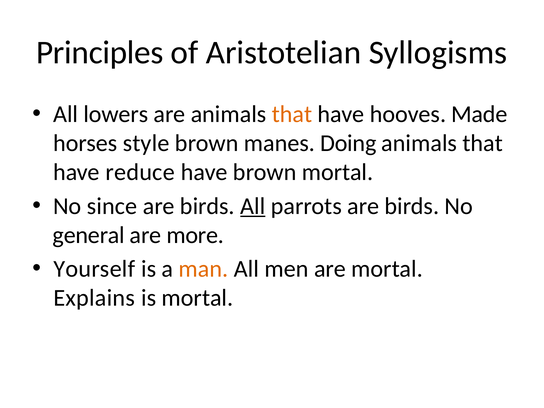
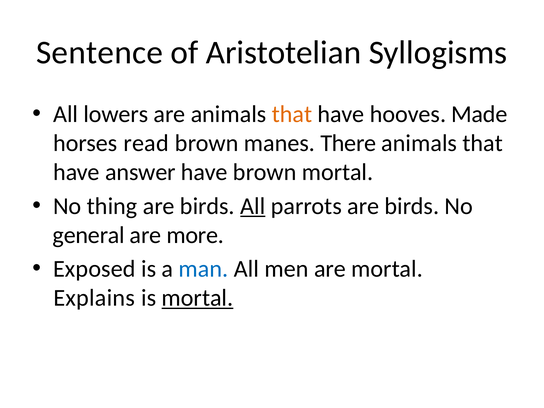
Principles: Principles -> Sentence
style: style -> read
Doing: Doing -> There
reduce: reduce -> answer
since: since -> thing
Yourself: Yourself -> Exposed
man colour: orange -> blue
mortal at (197, 298) underline: none -> present
